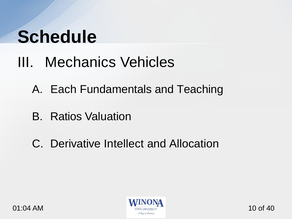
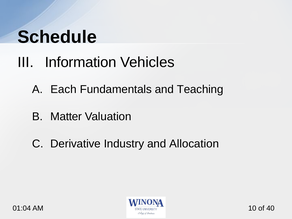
Mechanics: Mechanics -> Information
Ratios: Ratios -> Matter
Intellect: Intellect -> Industry
